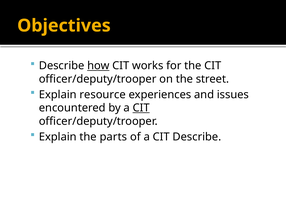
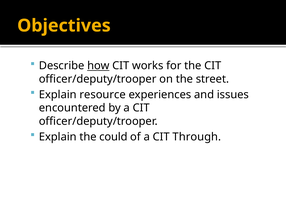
CIT at (141, 108) underline: present -> none
parts: parts -> could
CIT Describe: Describe -> Through
